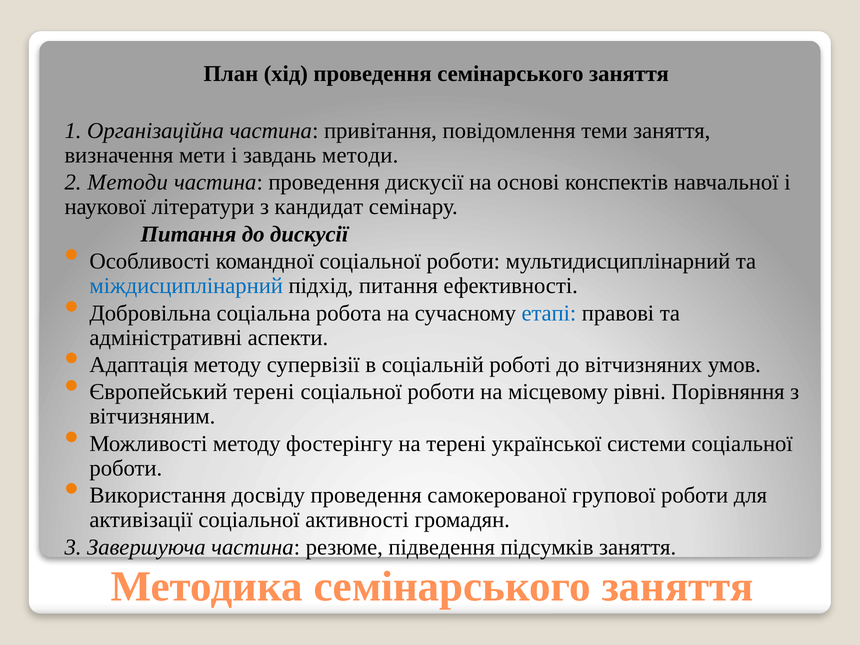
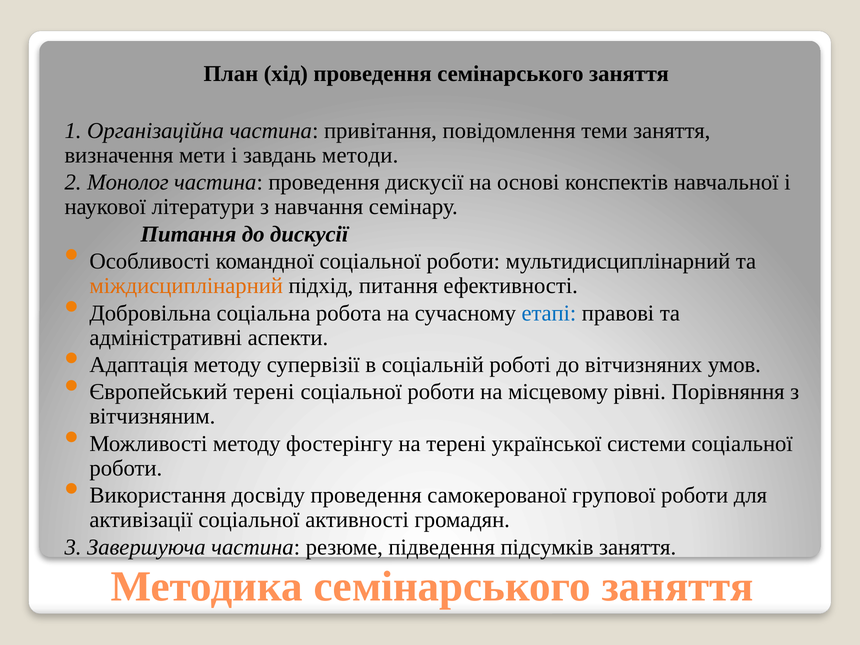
2 Методи: Методи -> Монолог
кандидат: кандидат -> навчання
міждисциплінарний colour: blue -> orange
